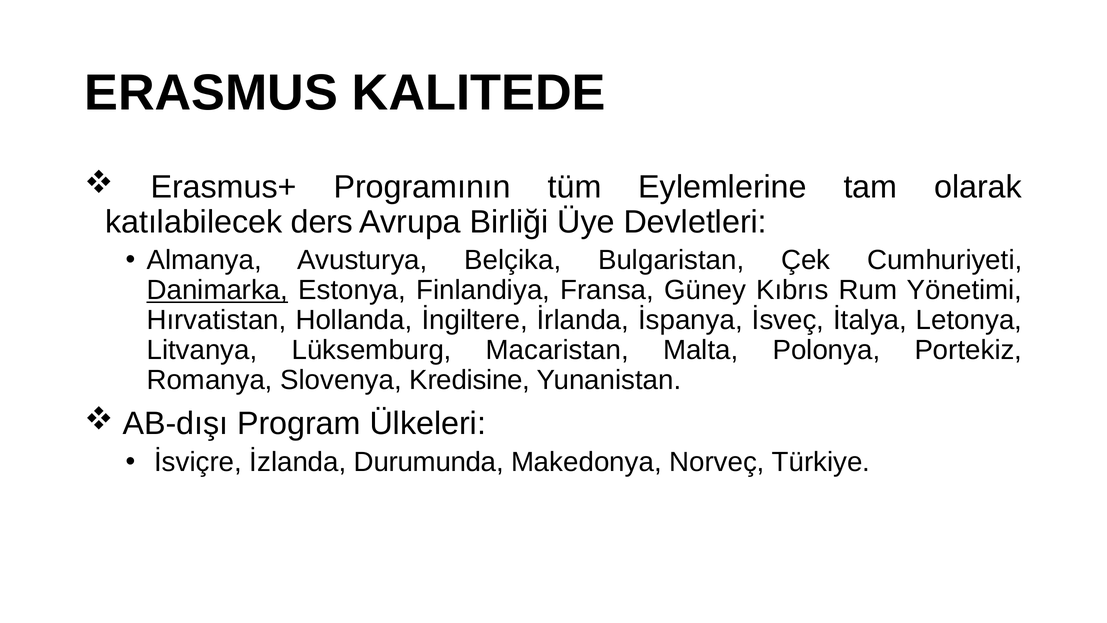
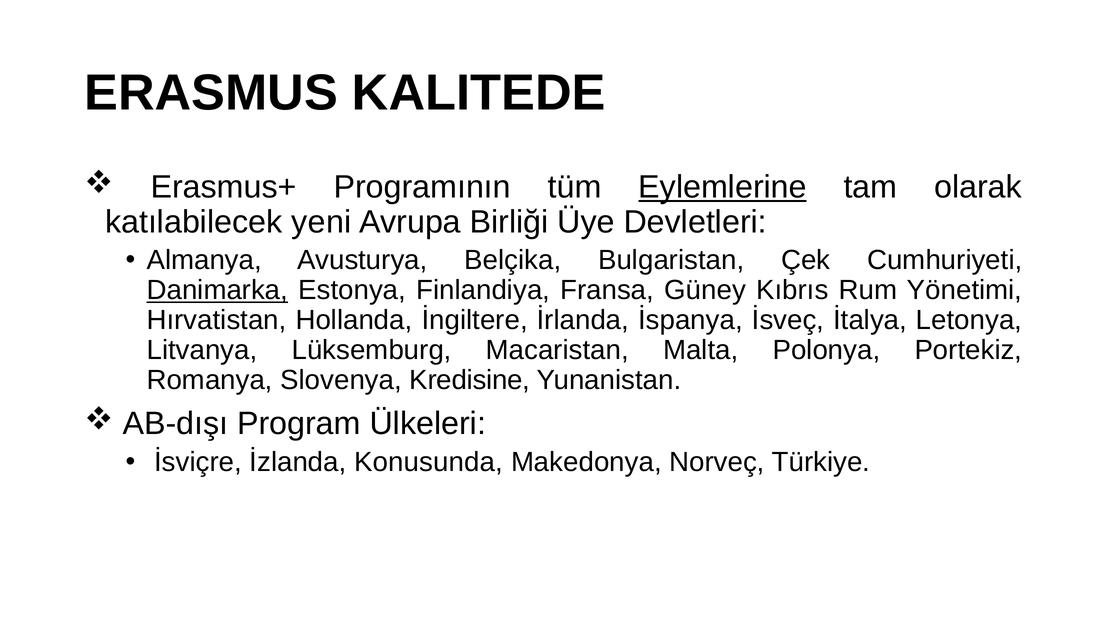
Eylemlerine underline: none -> present
ders: ders -> yeni
Durumunda: Durumunda -> Konusunda
